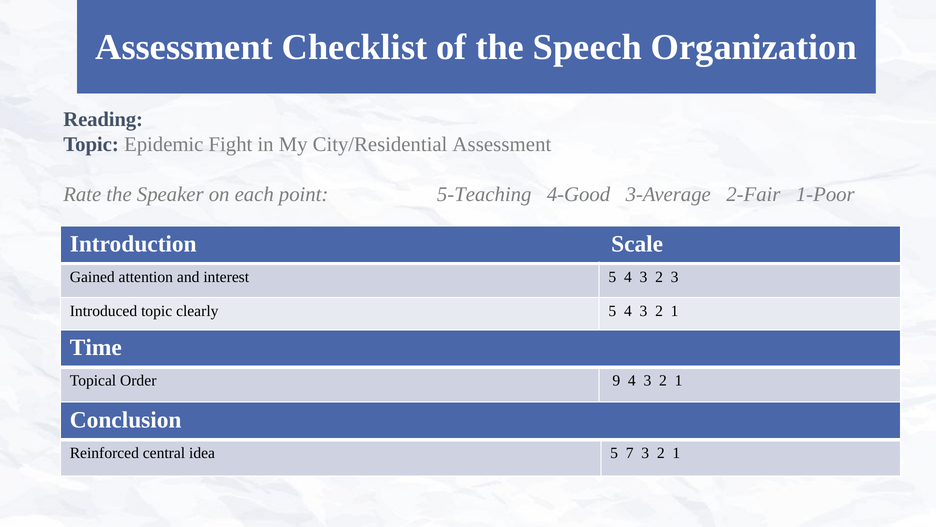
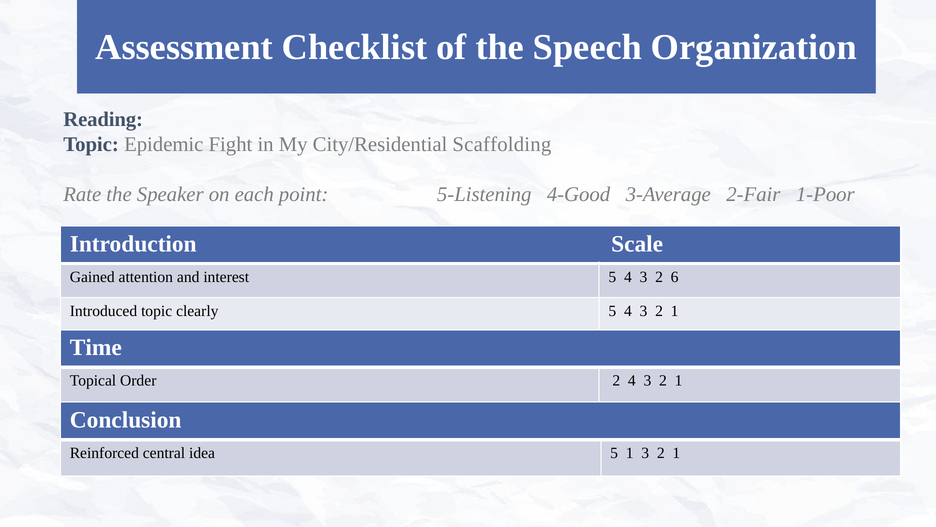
City/Residential Assessment: Assessment -> Scaffolding
5-Teaching: 5-Teaching -> 5-Listening
2 3: 3 -> 6
Order 9: 9 -> 2
5 7: 7 -> 1
